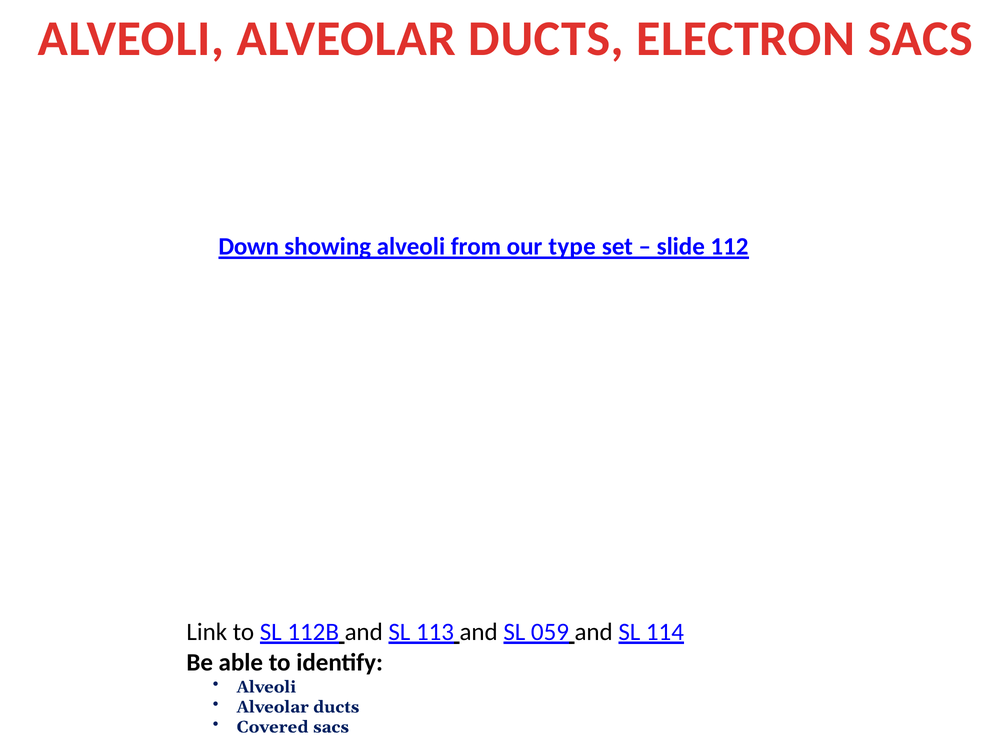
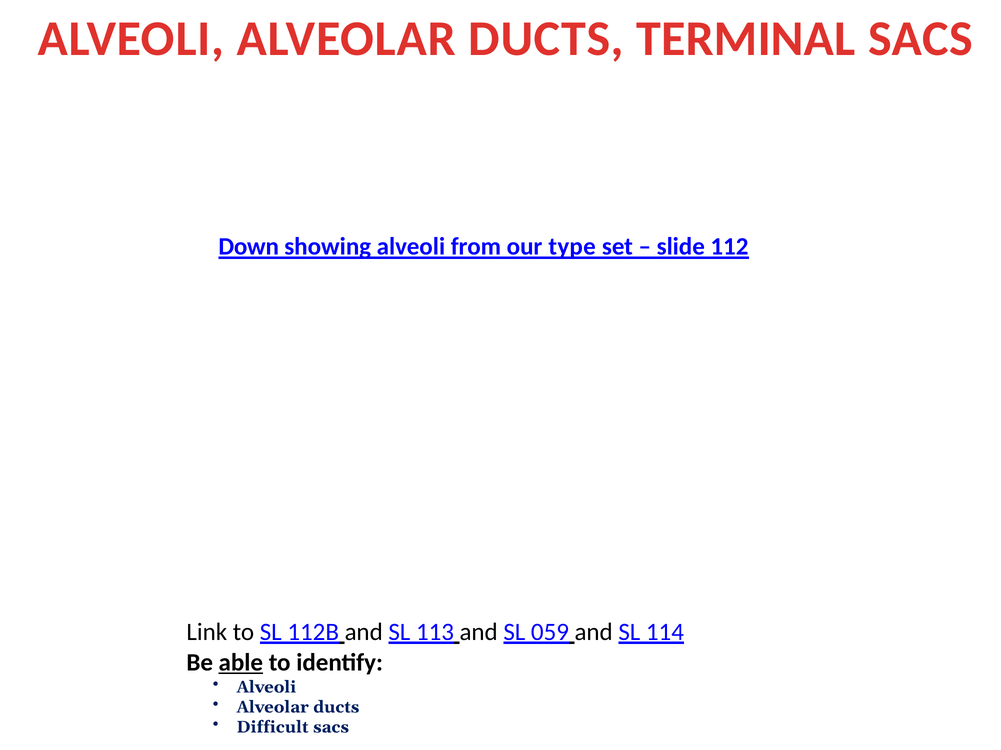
ELECTRON: ELECTRON -> TERMINAL
able underline: none -> present
Covered: Covered -> Difficult
